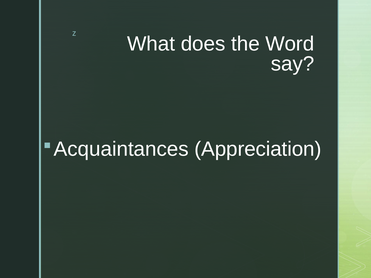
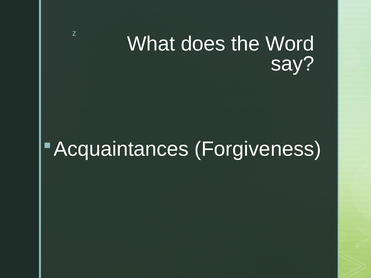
Appreciation: Appreciation -> Forgiveness
